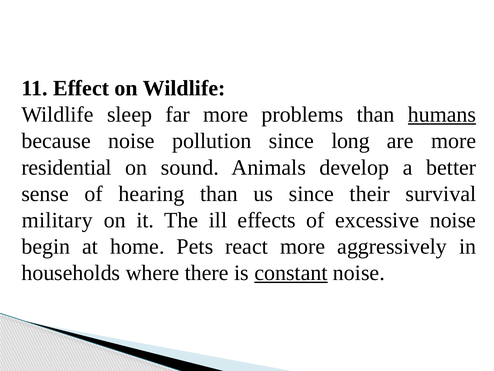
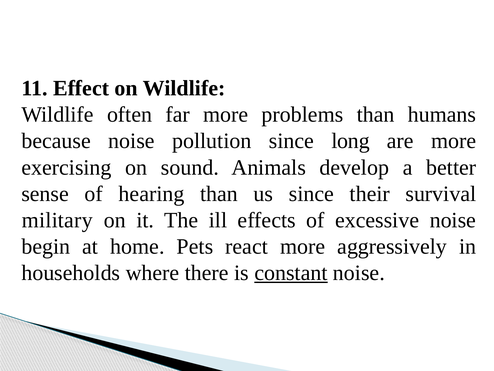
sleep: sleep -> often
humans underline: present -> none
residential: residential -> exercising
